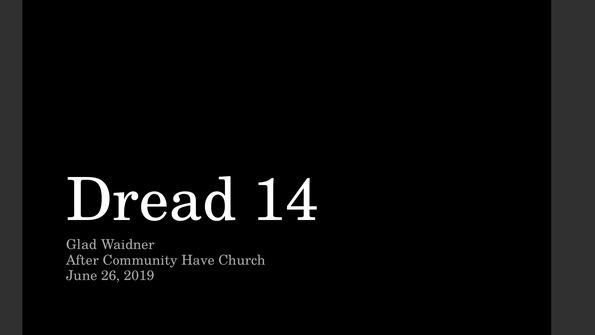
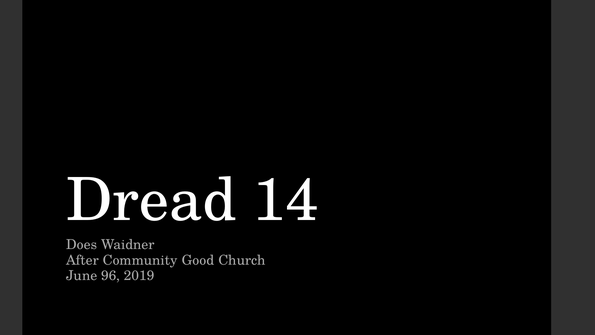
Glad: Glad -> Does
Have: Have -> Good
26: 26 -> 96
